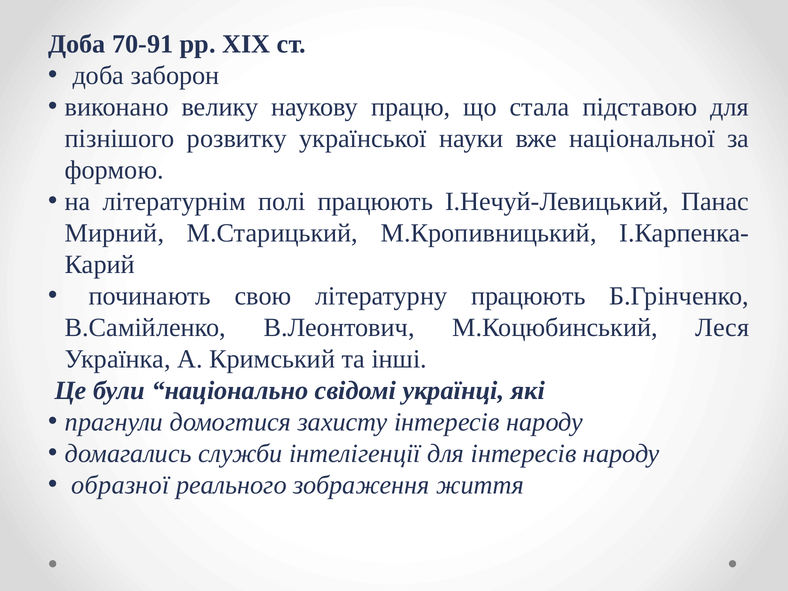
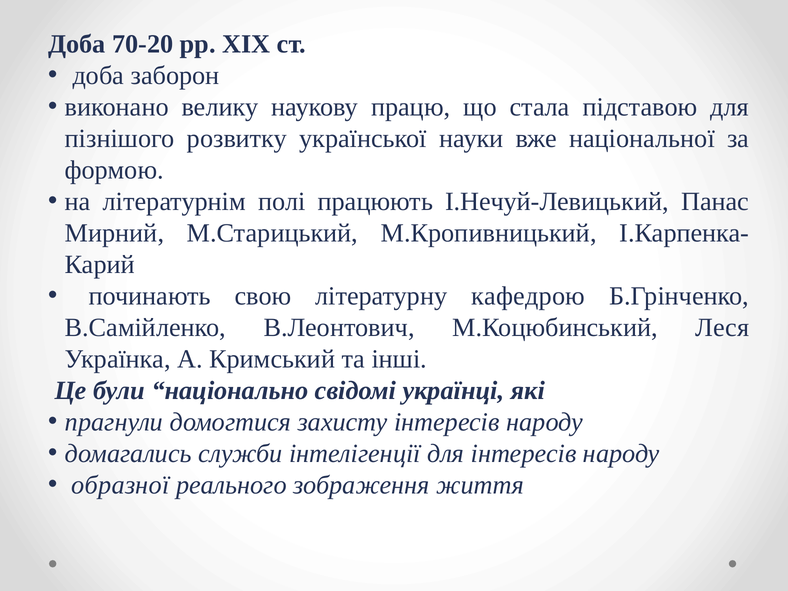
70-91: 70-91 -> 70-20
літературну працюють: працюють -> кафедрою
